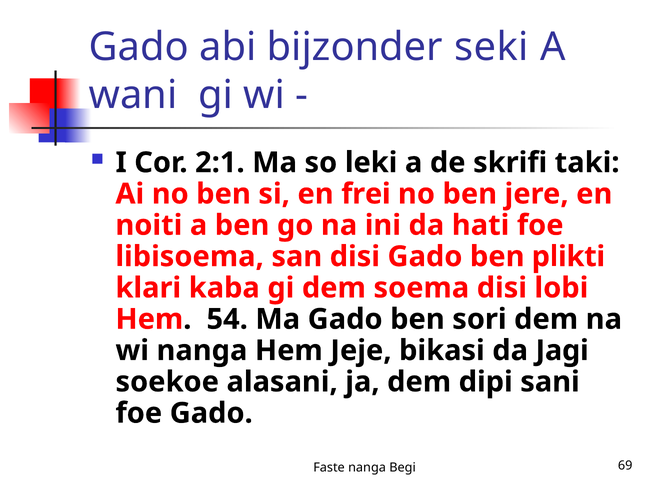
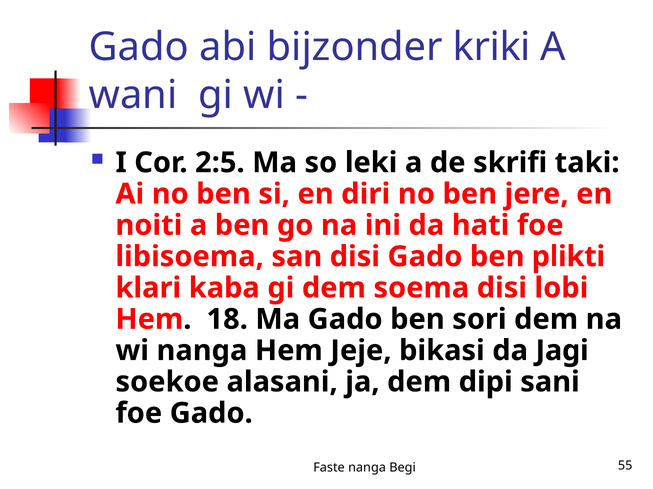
seki: seki -> kriki
2:1: 2:1 -> 2:5
frei: frei -> diri
54: 54 -> 18
69: 69 -> 55
